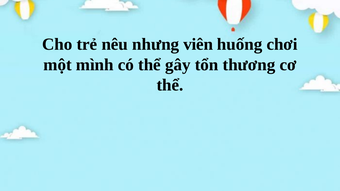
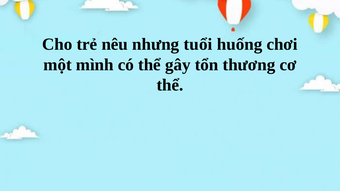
viên: viên -> tuổi
